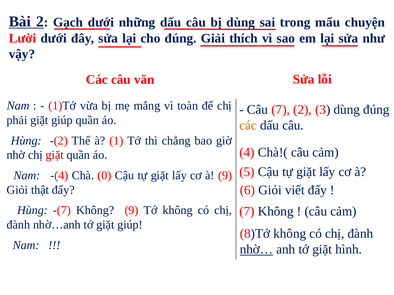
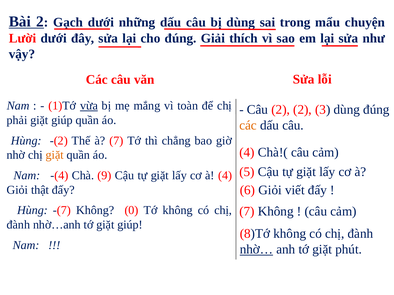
vừa underline: none -> present
Câu 7: 7 -> 2
à 1: 1 -> 7
giặt at (55, 155) colour: red -> orange
0: 0 -> 9
9 at (225, 176): 9 -> 4
Không 9: 9 -> 0
hình: hình -> phút
